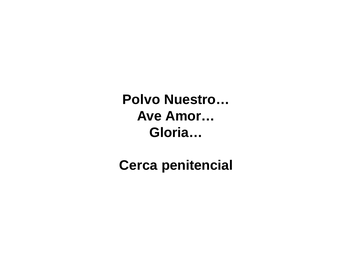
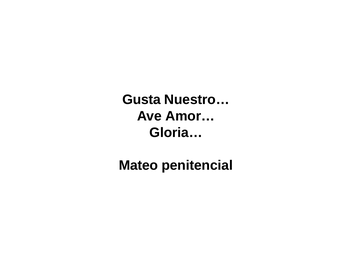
Polvo: Polvo -> Gusta
Cerca: Cerca -> Mateo
